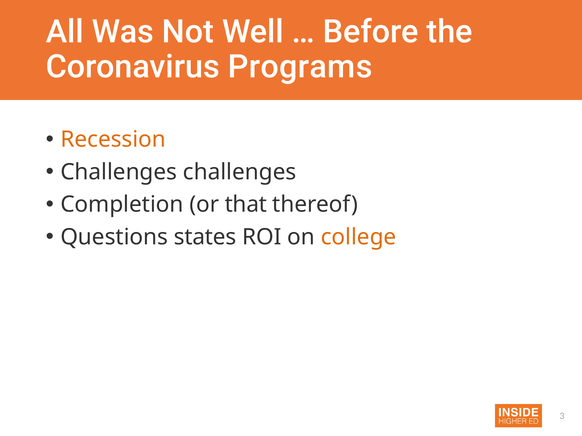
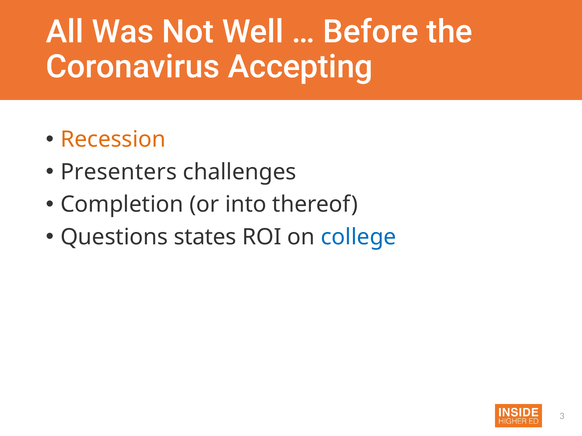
Programs: Programs -> Accepting
Challenges at (119, 172): Challenges -> Presenters
that: that -> into
college colour: orange -> blue
